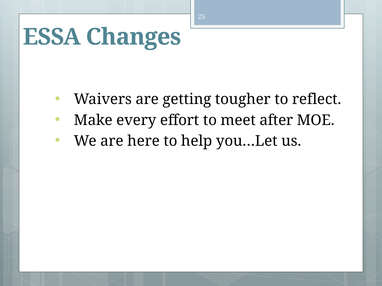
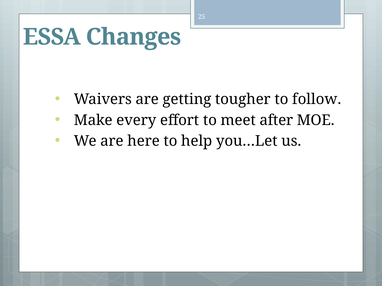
reflect: reflect -> follow
